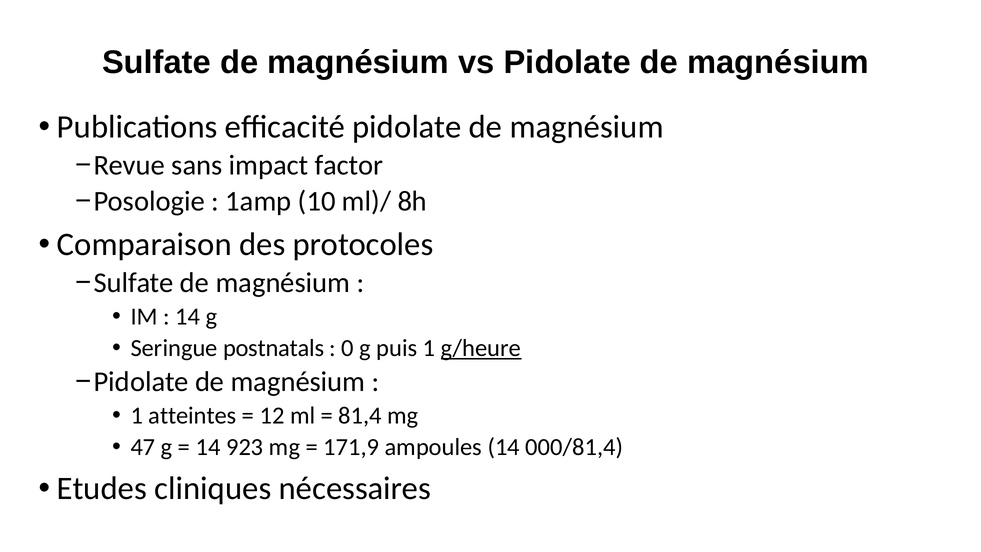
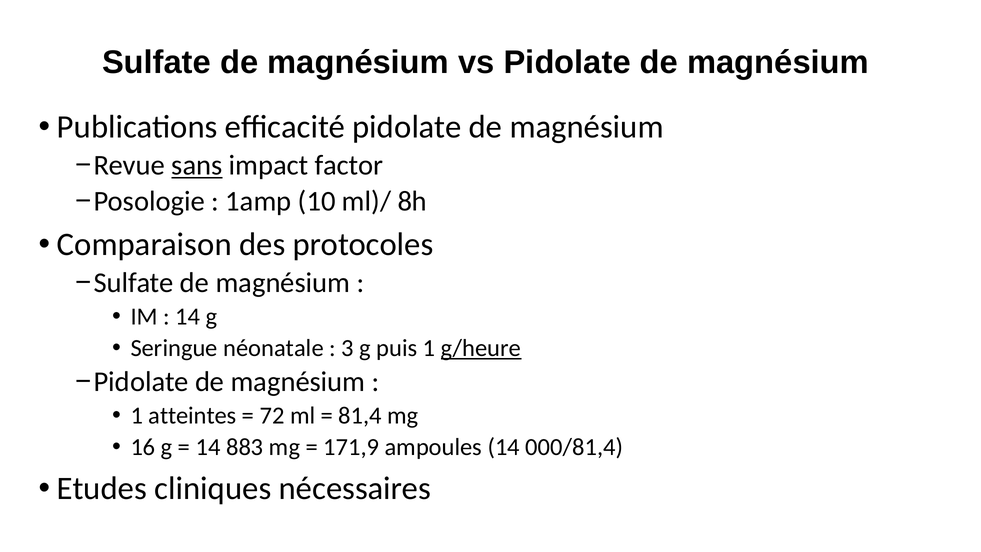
sans underline: none -> present
postnatals: postnatals -> néonatale
0: 0 -> 3
12: 12 -> 72
47: 47 -> 16
923: 923 -> 883
